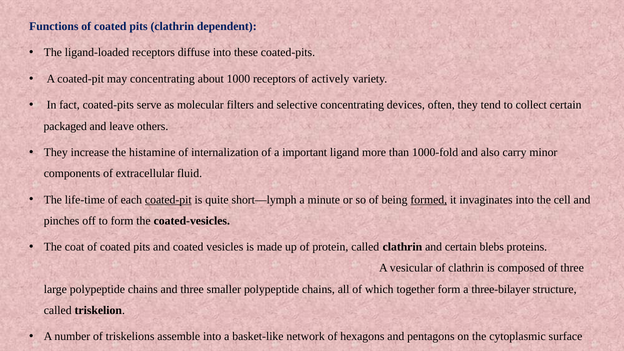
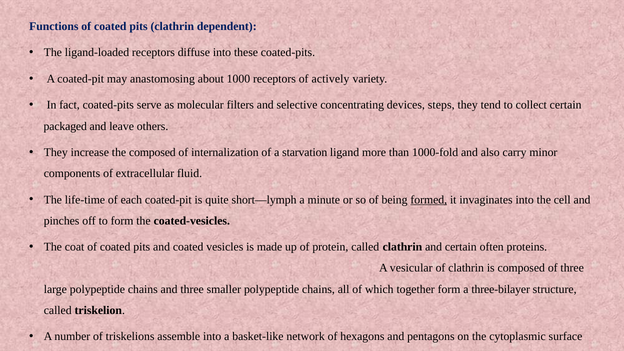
may concentrating: concentrating -> anastomosing
often: often -> steps
the histamine: histamine -> composed
important: important -> starvation
coated-pit at (168, 200) underline: present -> none
blebs: blebs -> often
